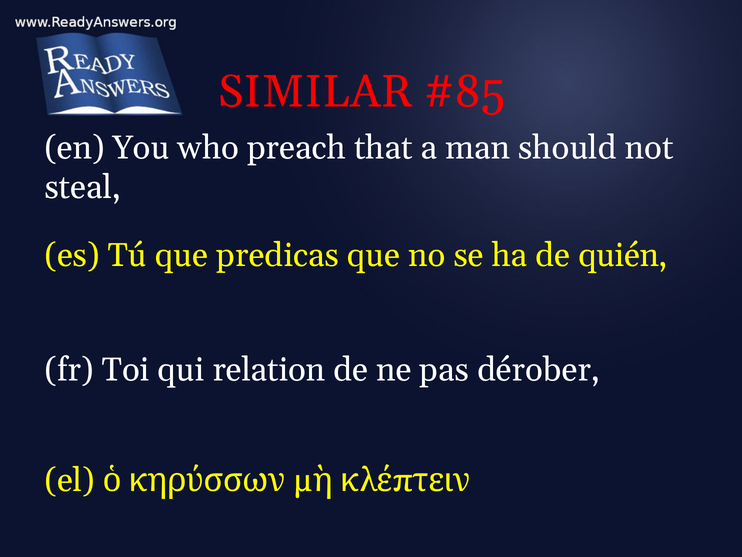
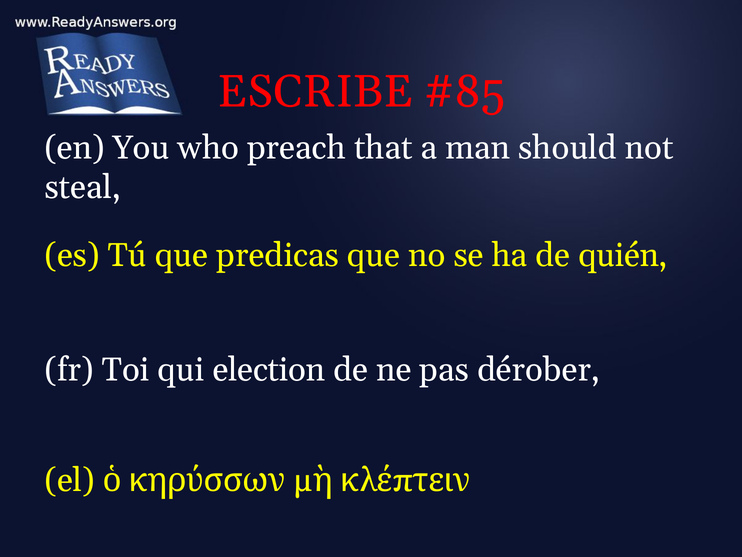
SIMILAR: SIMILAR -> ESCRIBE
relation: relation -> election
